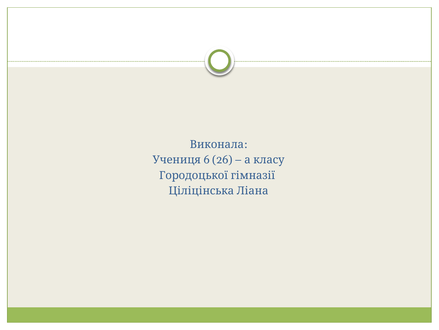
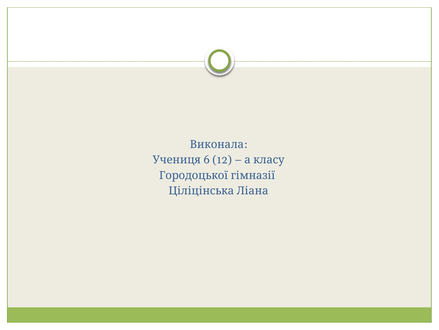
26: 26 -> 12
